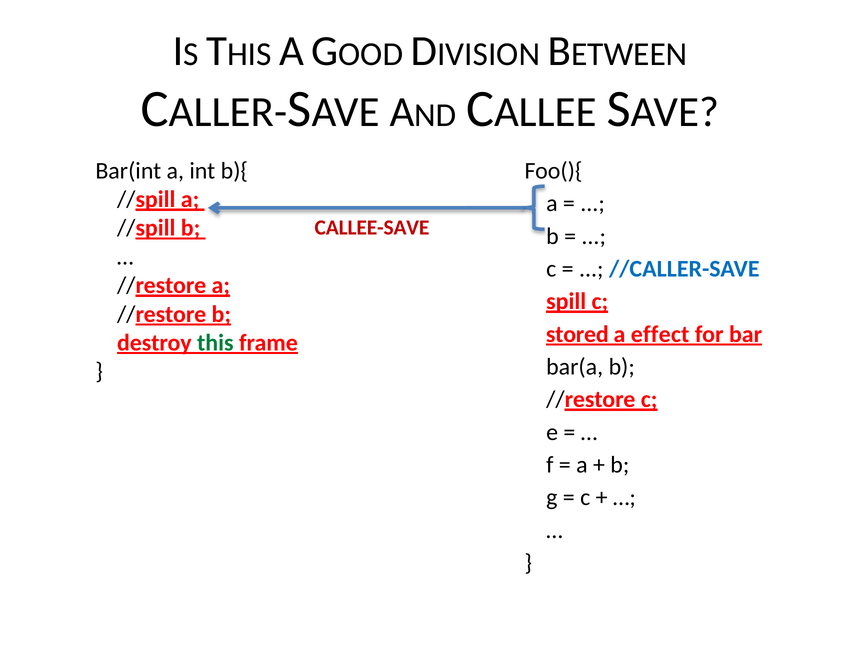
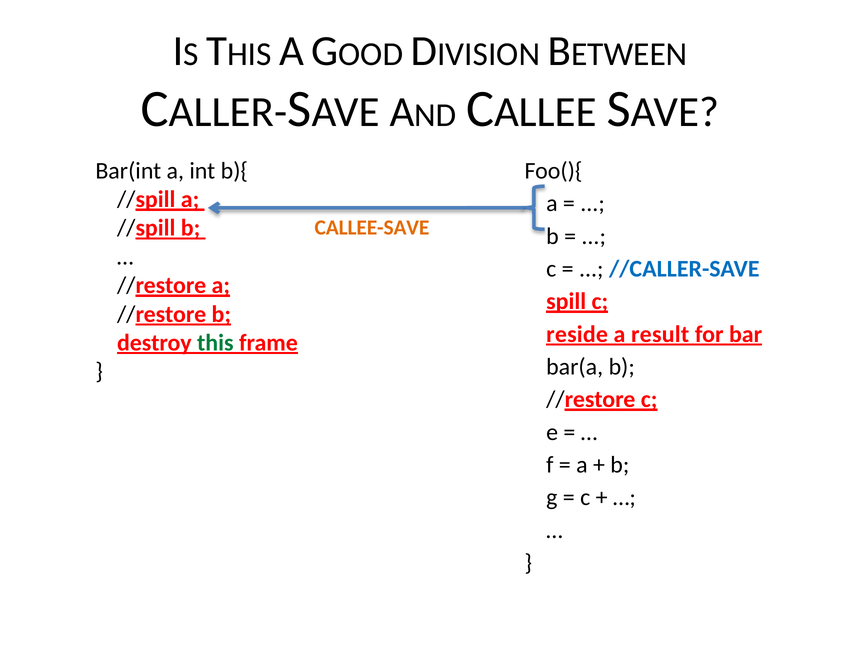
CALLEE-SAVE colour: red -> orange
stored: stored -> reside
effect: effect -> result
